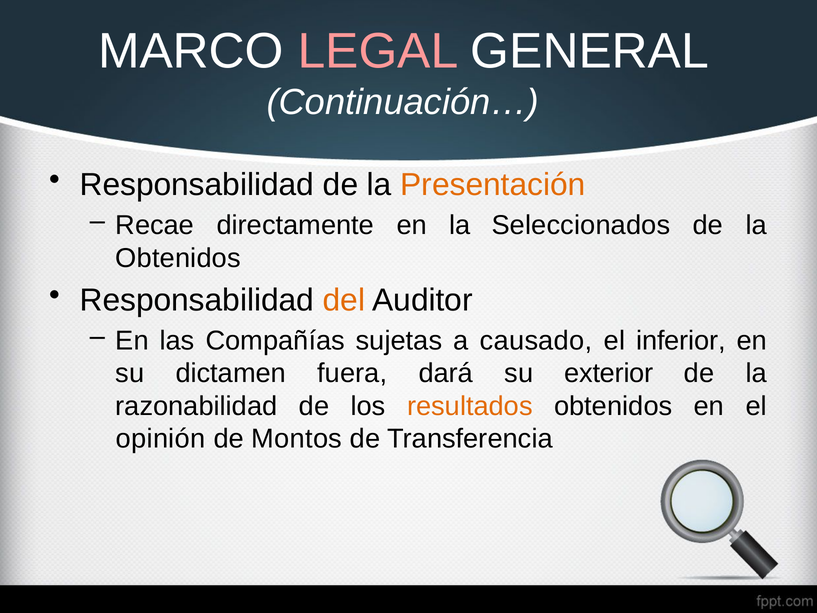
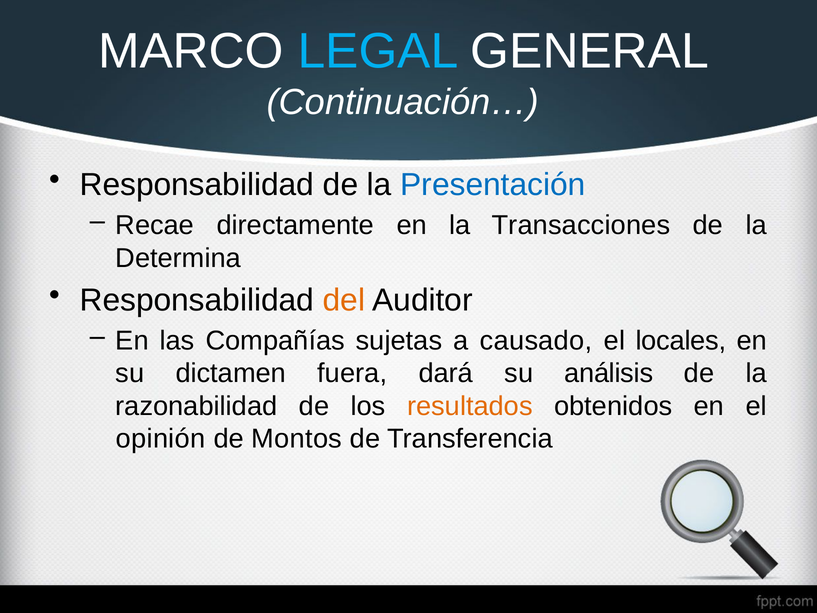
LEGAL colour: pink -> light blue
Presentación colour: orange -> blue
Seleccionados: Seleccionados -> Transacciones
Obtenidos at (178, 258): Obtenidos -> Determina
inferior: inferior -> locales
exterior: exterior -> análisis
